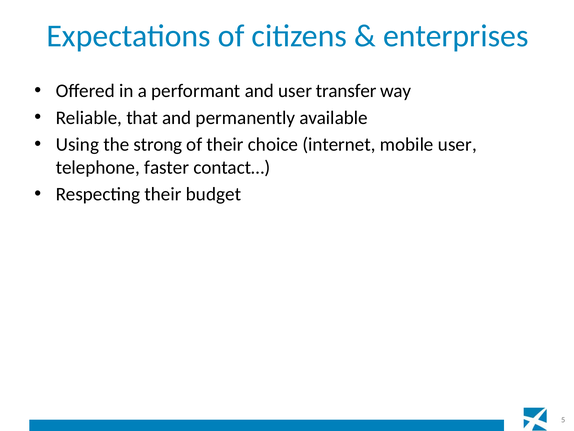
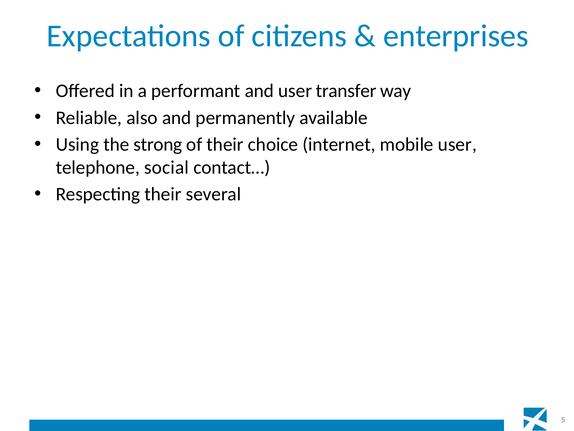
that: that -> also
faster: faster -> social
budget: budget -> several
